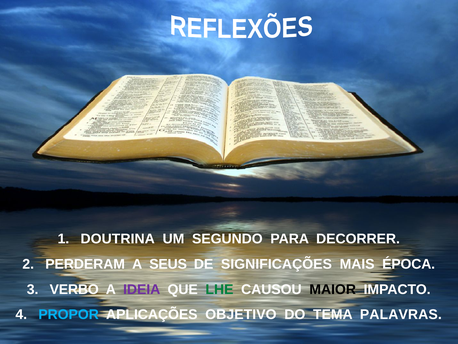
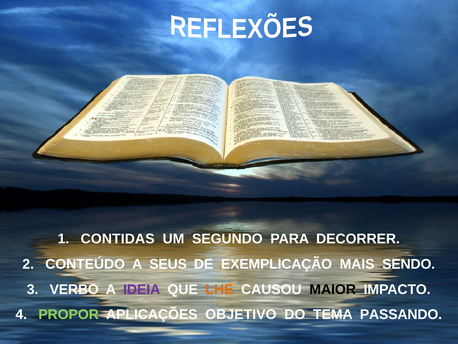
DOUTRINA: DOUTRINA -> CONTIDAS
PERDERAM: PERDERAM -> CONTEÚDO
SIGNIFICAÇÕES: SIGNIFICAÇÕES -> EXEMPLICAÇÃO
ÉPOCA: ÉPOCA -> SENDO
LHE colour: green -> orange
PROPOR colour: light blue -> light green
PALAVRAS: PALAVRAS -> PASSANDO
